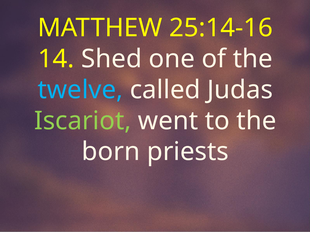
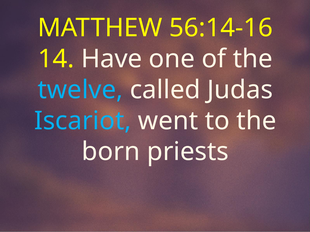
25:14-16: 25:14-16 -> 56:14-16
Shed: Shed -> Have
Iscariot colour: light green -> light blue
